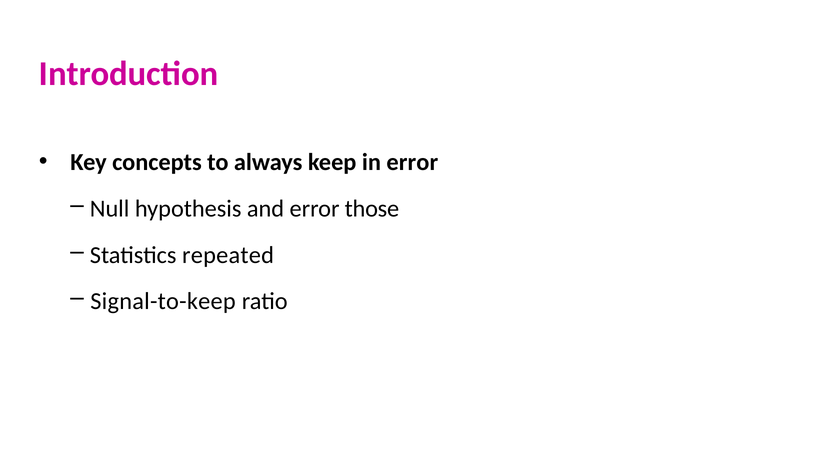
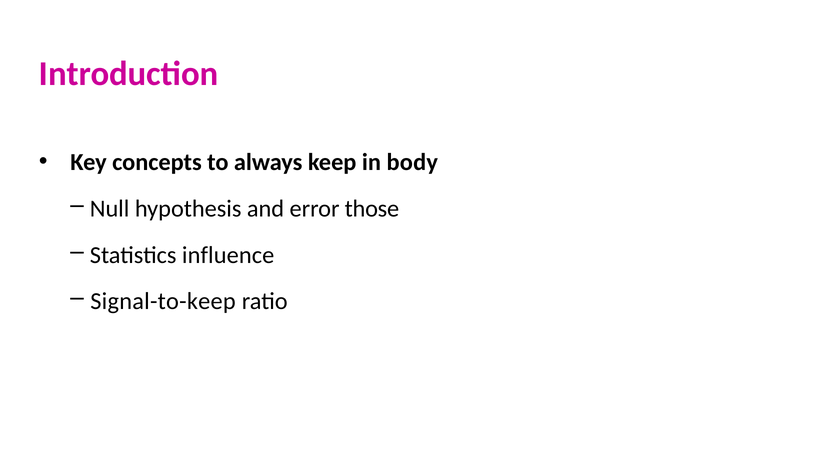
in error: error -> body
repeated: repeated -> influence
